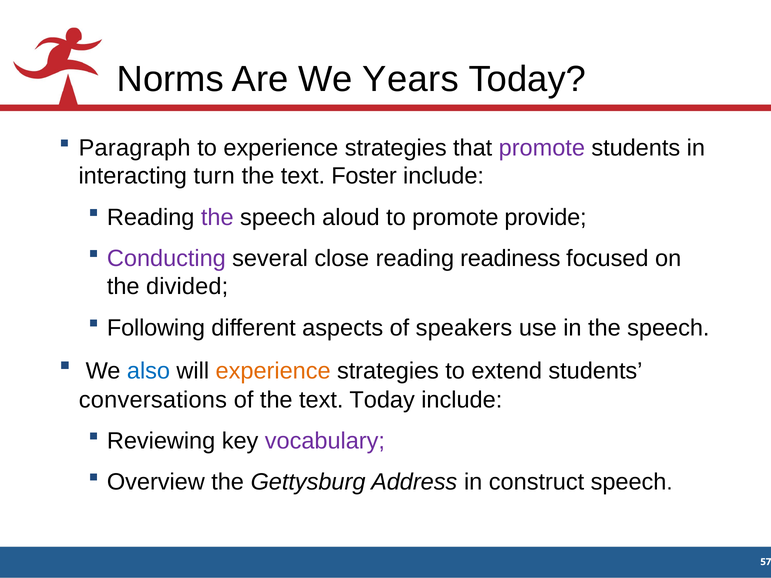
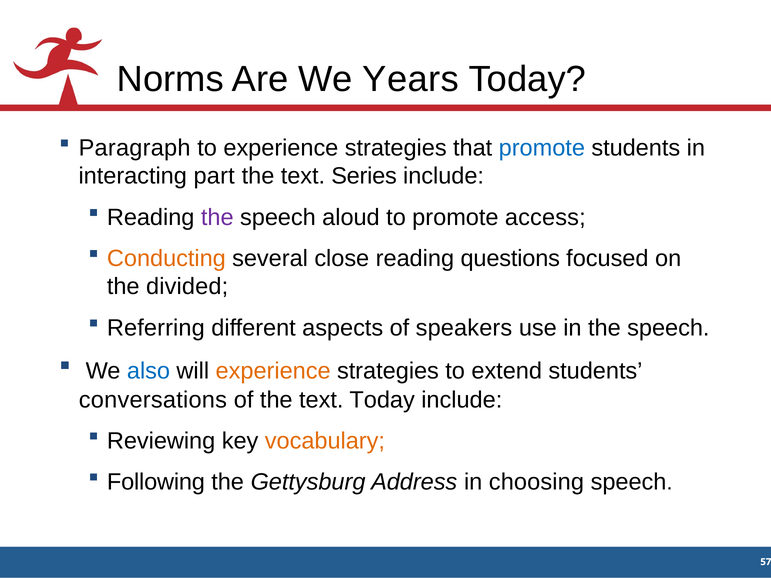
promote at (542, 148) colour: purple -> blue
turn: turn -> part
Foster: Foster -> Series
provide: provide -> access
Conducting colour: purple -> orange
readiness: readiness -> questions
Following: Following -> Referring
vocabulary colour: purple -> orange
Overview: Overview -> Following
construct: construct -> choosing
